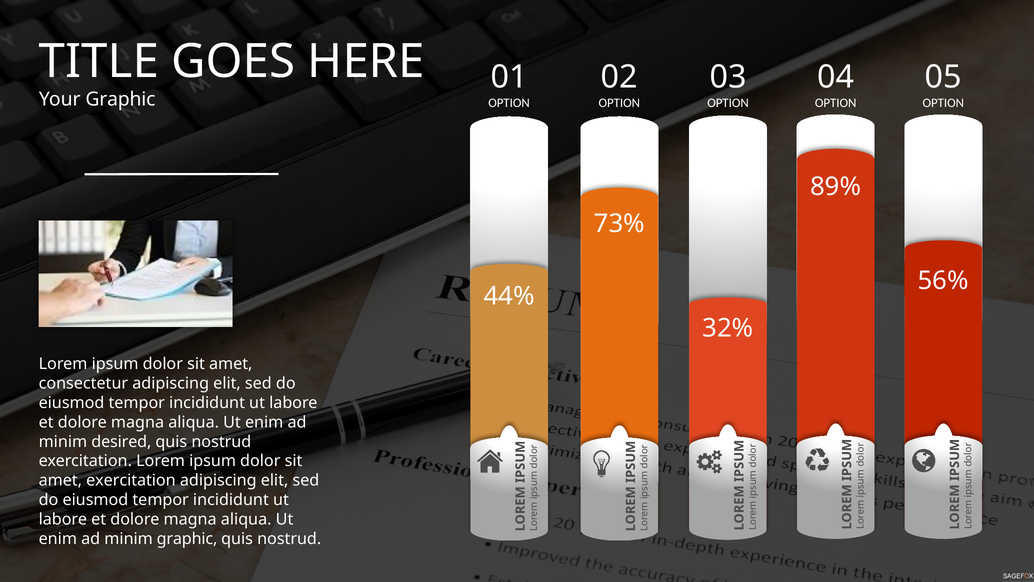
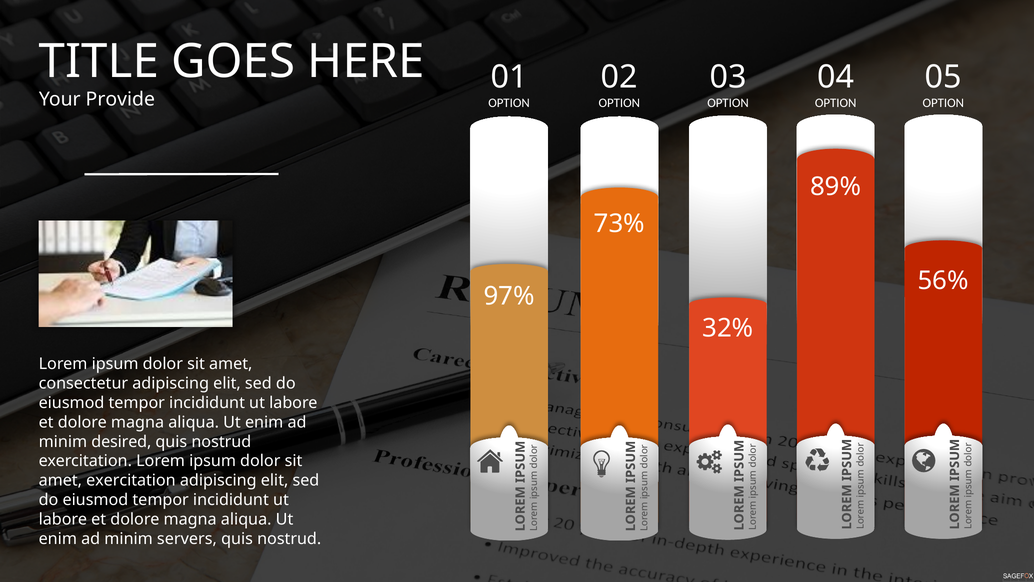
Your Graphic: Graphic -> Provide
44%: 44% -> 97%
minim graphic: graphic -> servers
